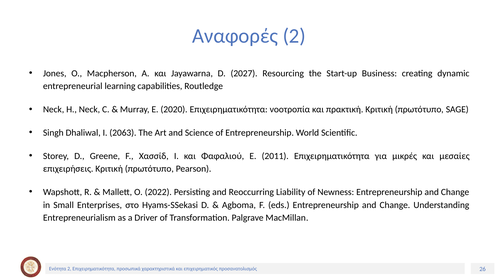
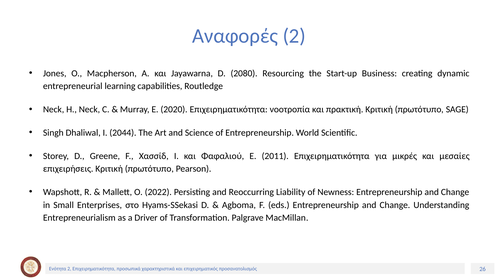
2027: 2027 -> 2080
2063: 2063 -> 2044
